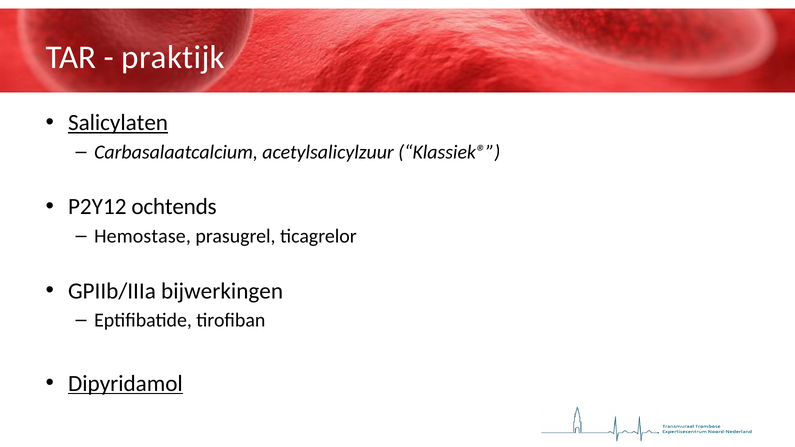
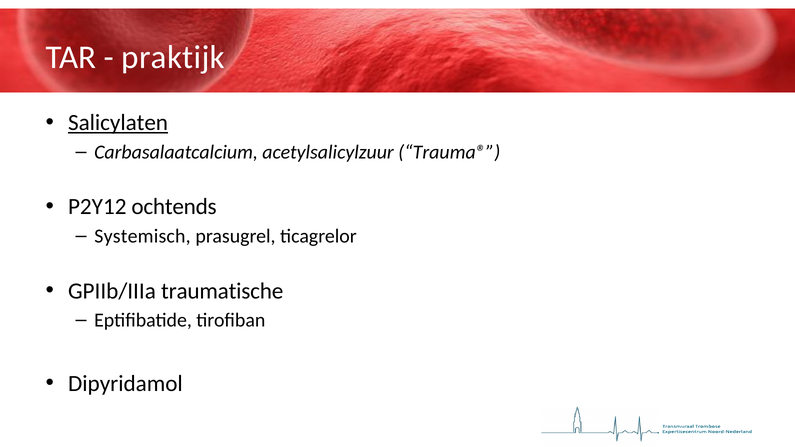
Klassiek®: Klassiek® -> Trauma®
Hemostase: Hemostase -> Systemisch
bijwerkingen: bijwerkingen -> traumatische
Dipyridamol underline: present -> none
